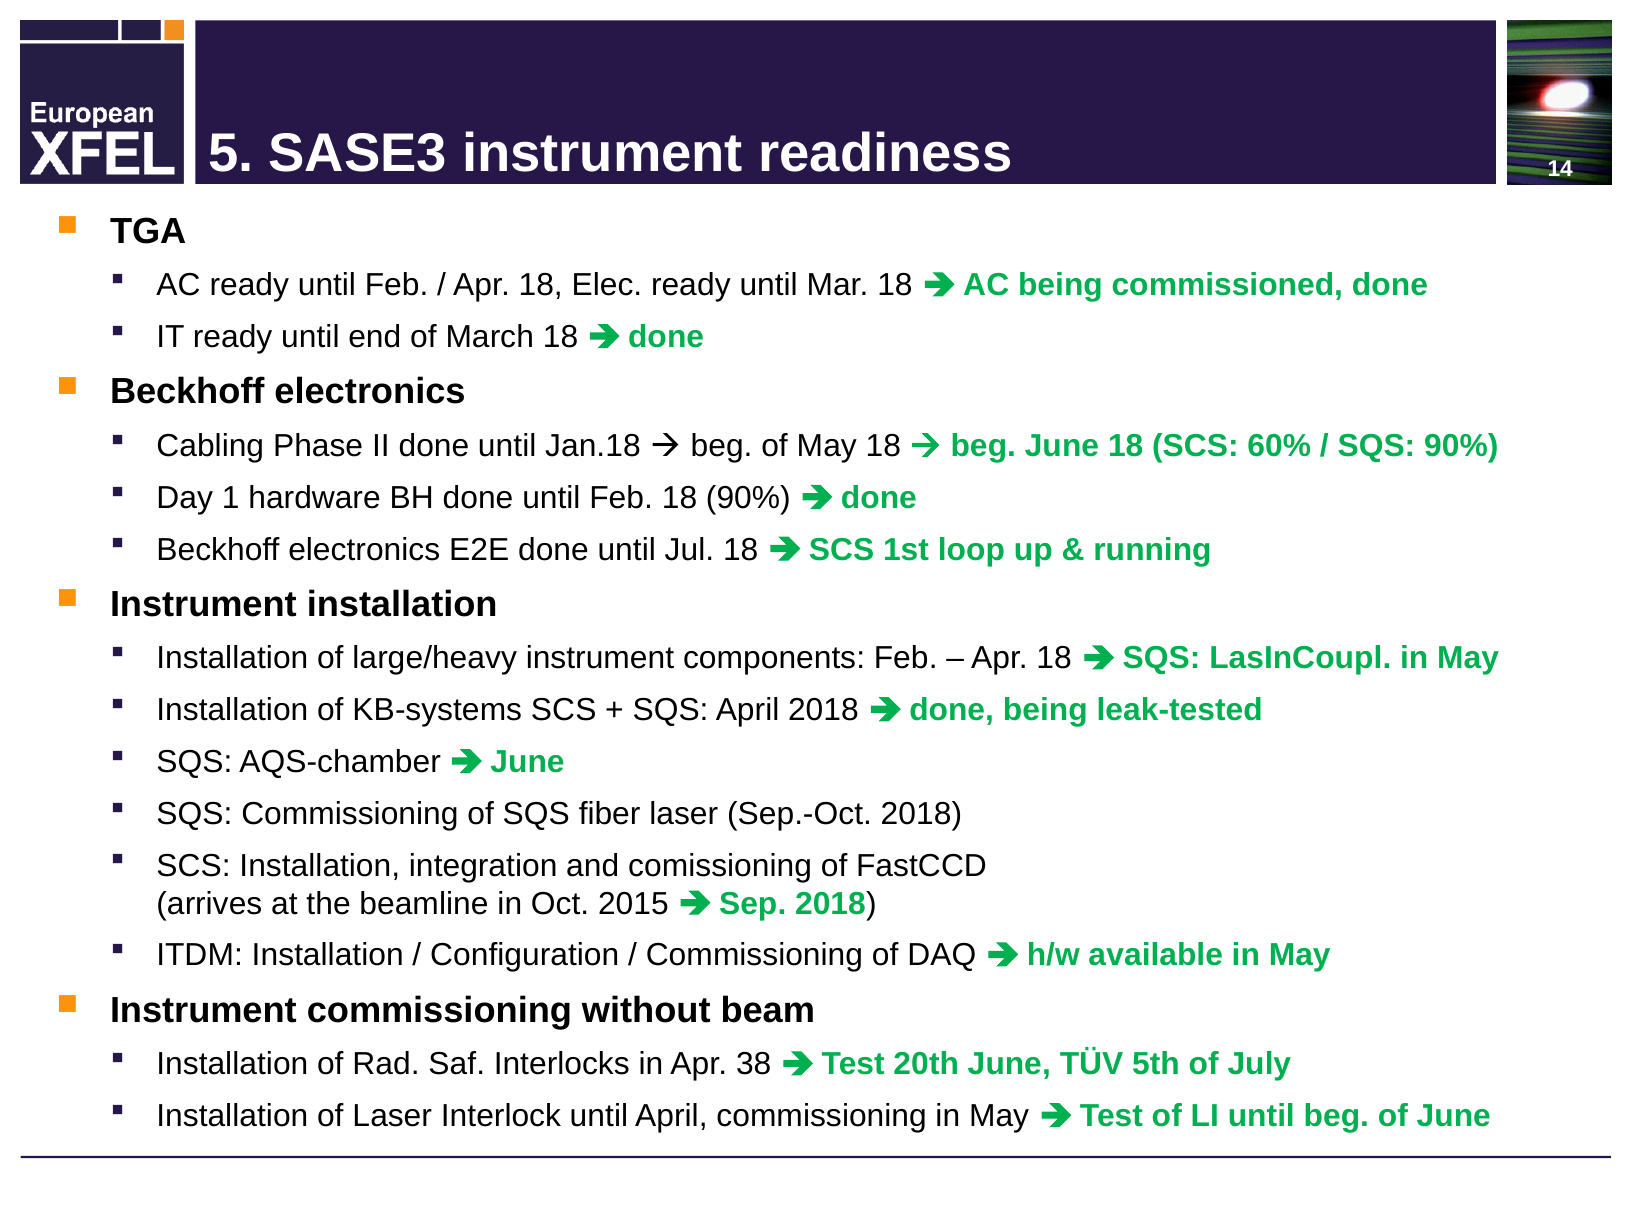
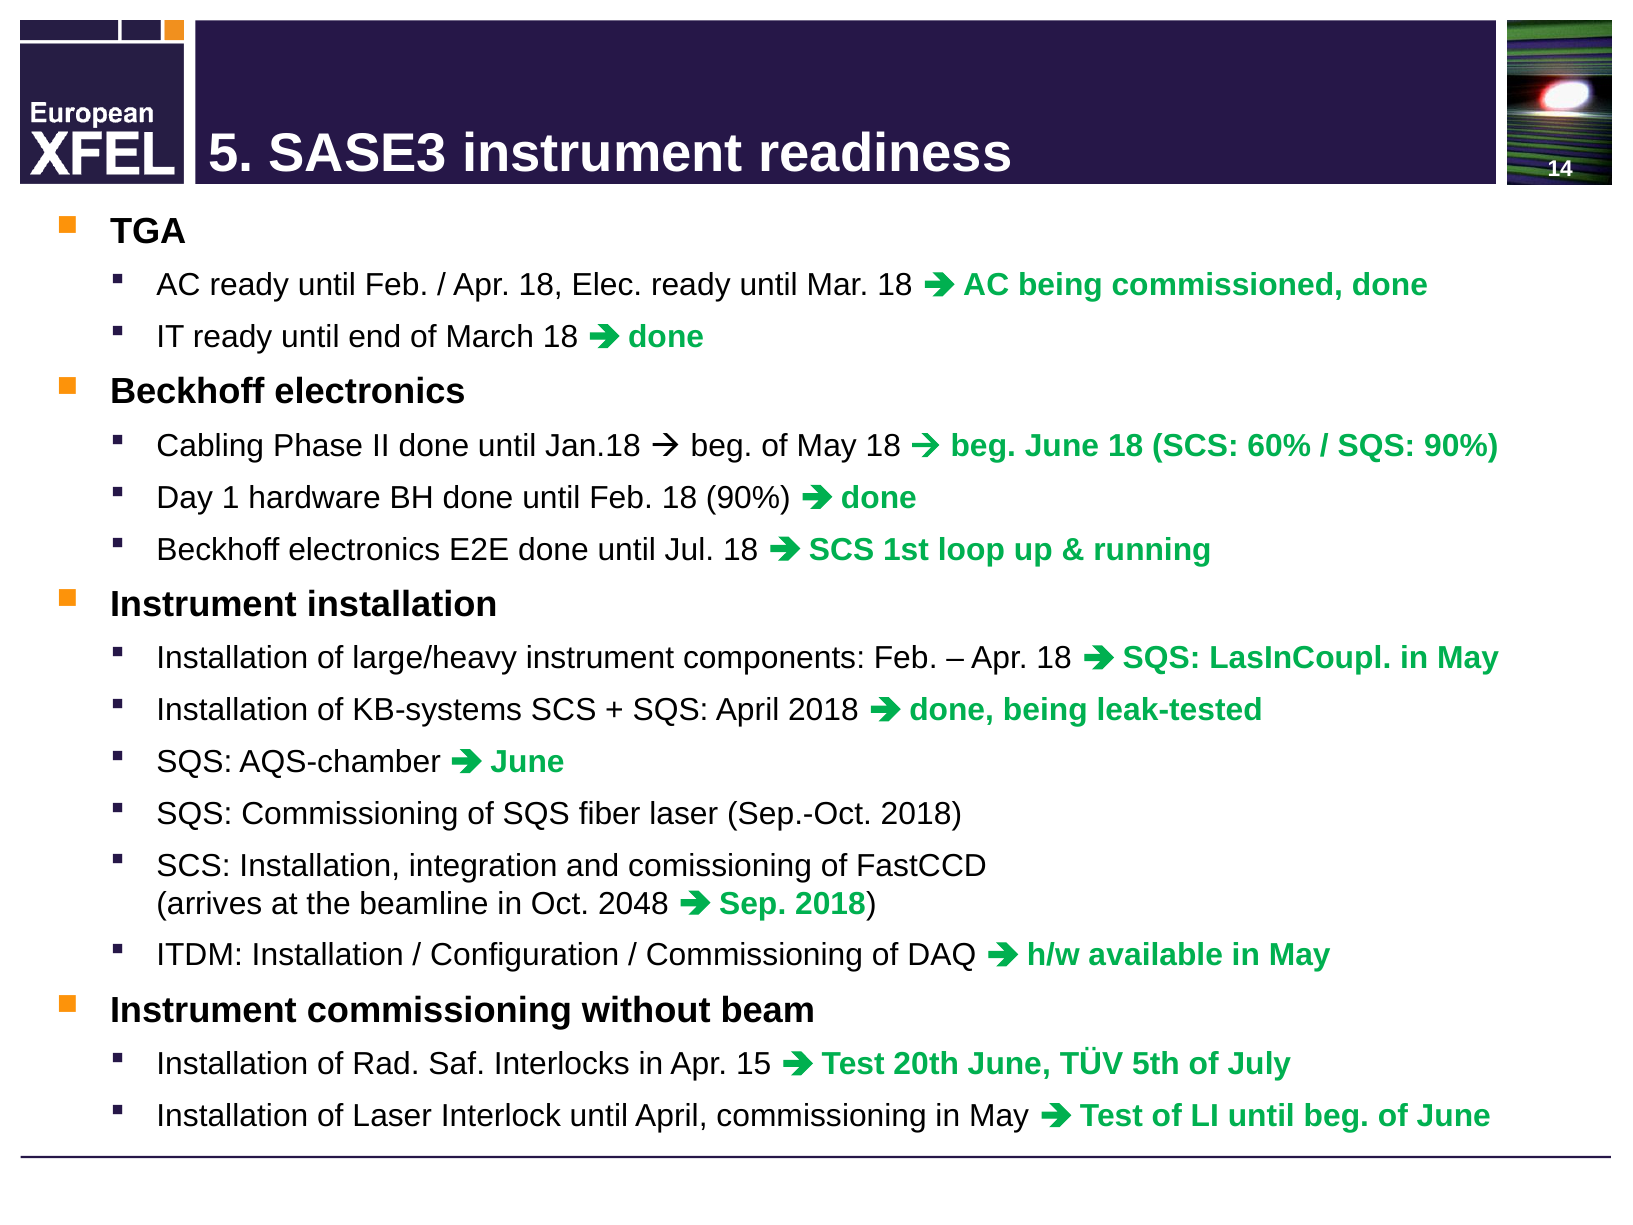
2015: 2015 -> 2048
38: 38 -> 15
